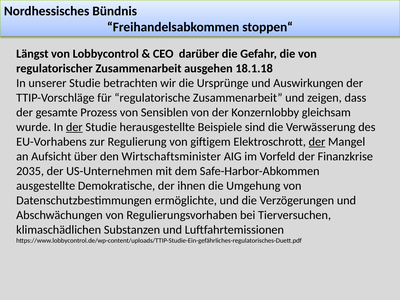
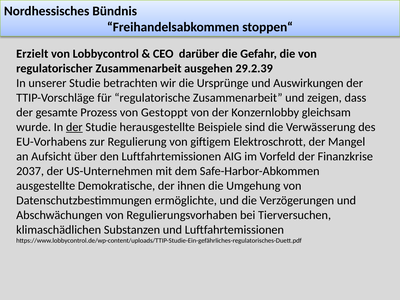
Längst: Längst -> Erzielt
18.1.18: 18.1.18 -> 29.2.39
Sensiblen: Sensiblen -> Gestoppt
der at (317, 142) underline: present -> none
den Wirtschaftsminister: Wirtschaftsminister -> Luftfahrtemissionen
2035: 2035 -> 2037
